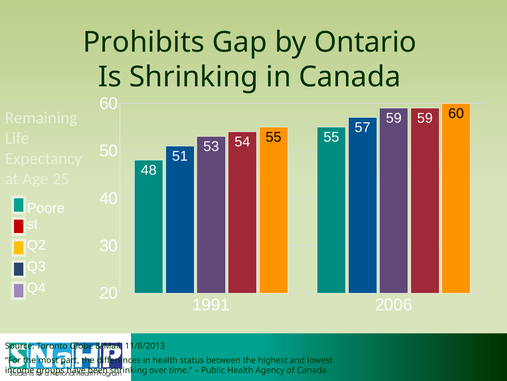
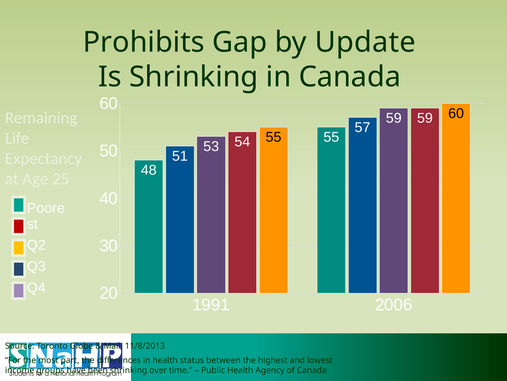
Ontario: Ontario -> Update
